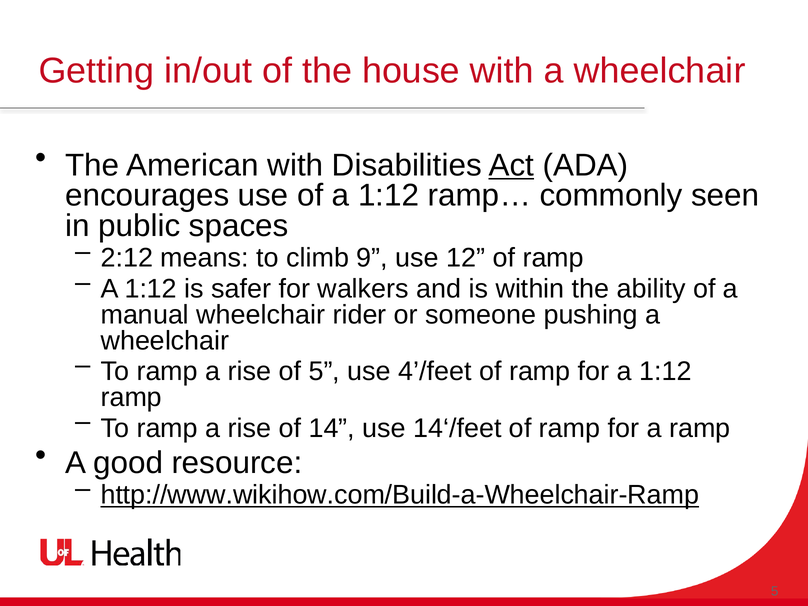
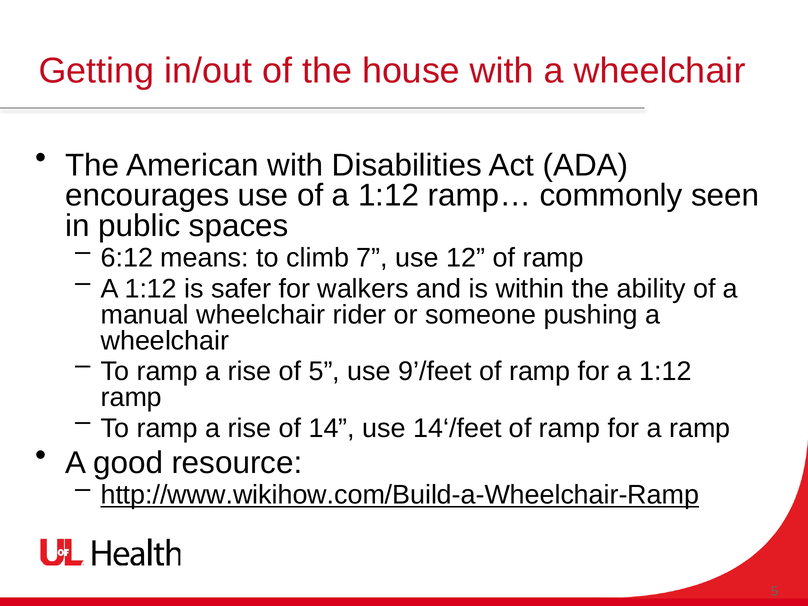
Act underline: present -> none
2:12: 2:12 -> 6:12
9: 9 -> 7
4’/feet: 4’/feet -> 9’/feet
